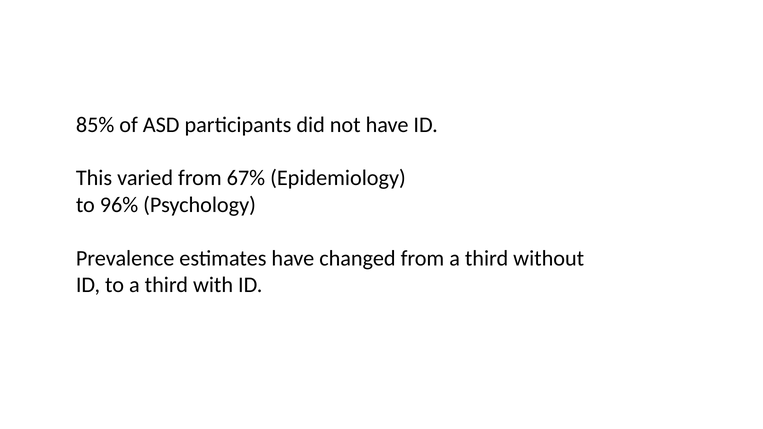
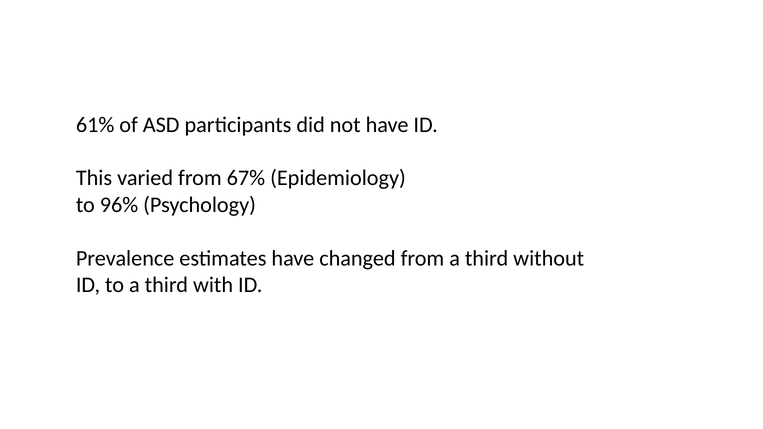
85%: 85% -> 61%
